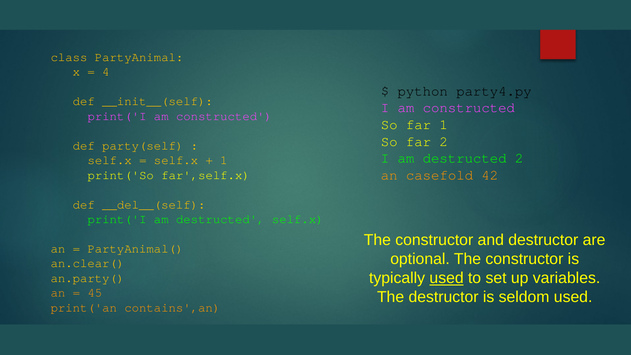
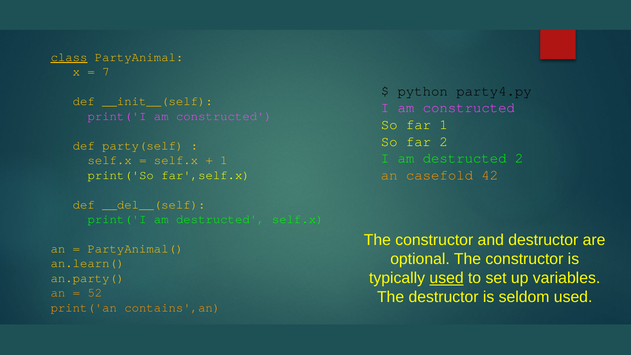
class underline: none -> present
4: 4 -> 7
an.clear(: an.clear( -> an.learn(
45: 45 -> 52
